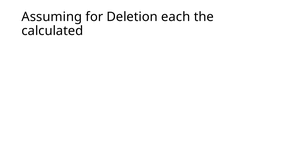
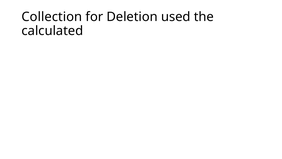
Assuming: Assuming -> Collection
each: each -> used
